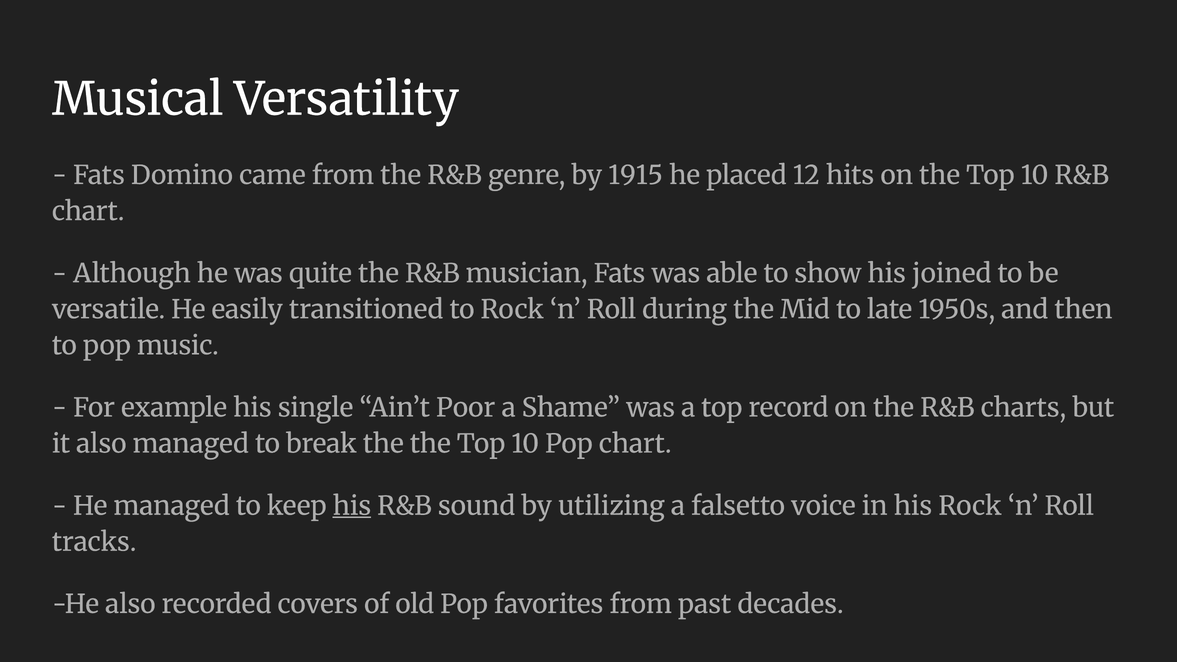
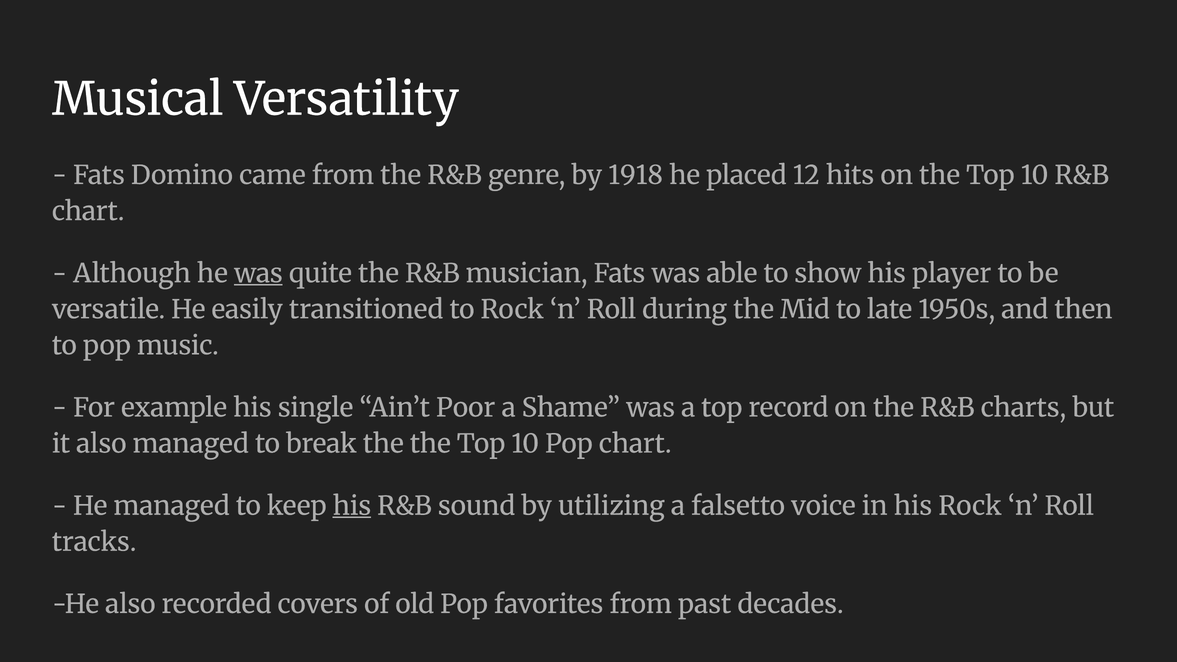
1915: 1915 -> 1918
was at (258, 274) underline: none -> present
joined: joined -> player
